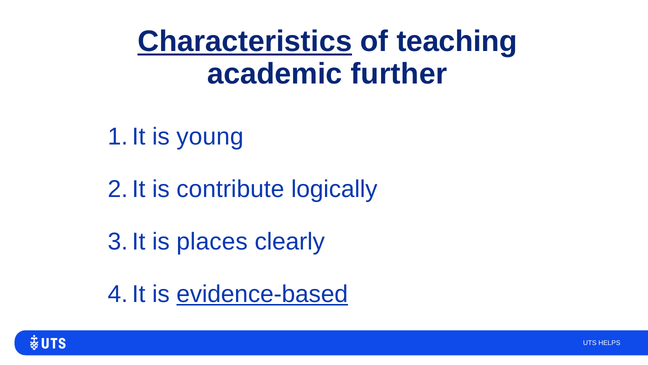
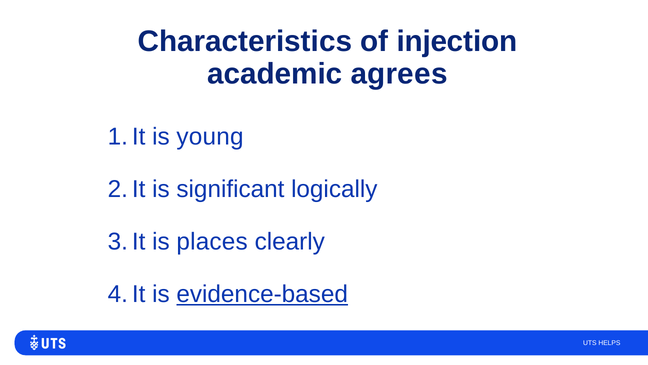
Characteristics underline: present -> none
teaching: teaching -> injection
further: further -> agrees
contribute: contribute -> significant
